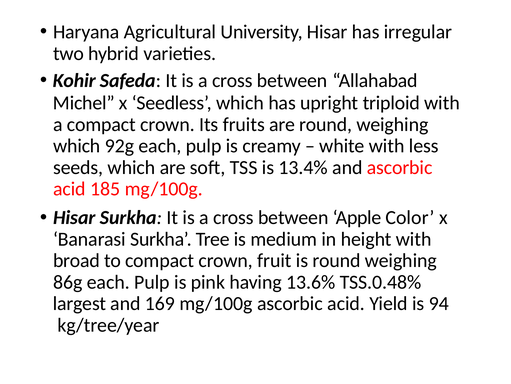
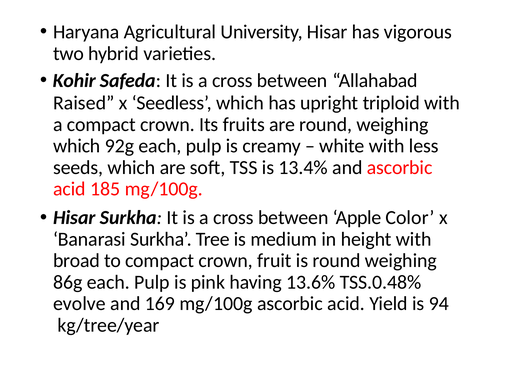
irregular: irregular -> vigorous
Michel: Michel -> Raised
largest: largest -> evolve
